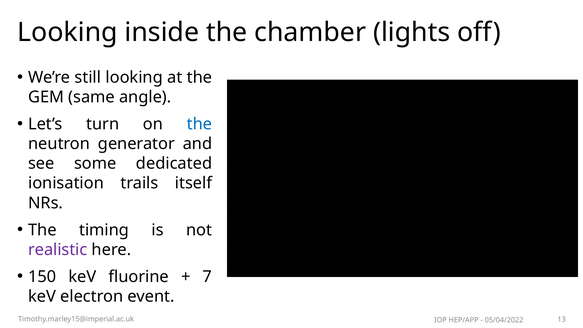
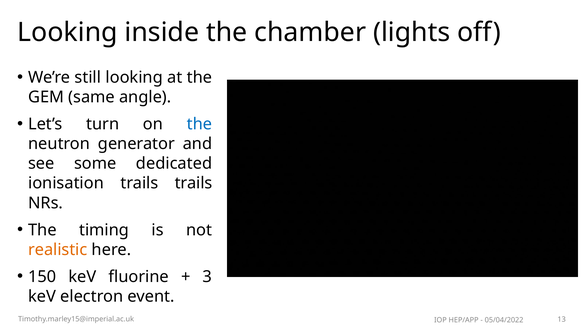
trails itself: itself -> trails
realistic colour: purple -> orange
7: 7 -> 3
